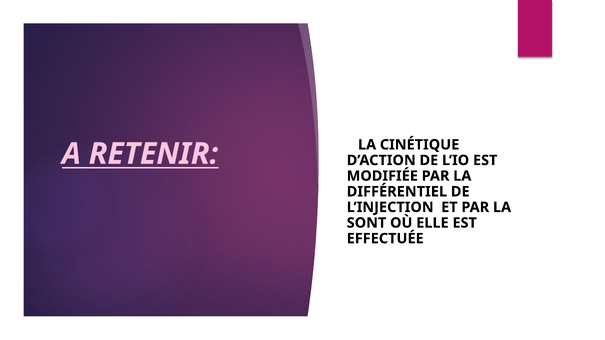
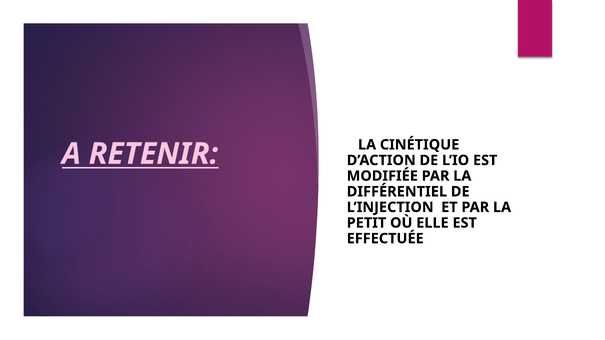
SONT: SONT -> PETIT
